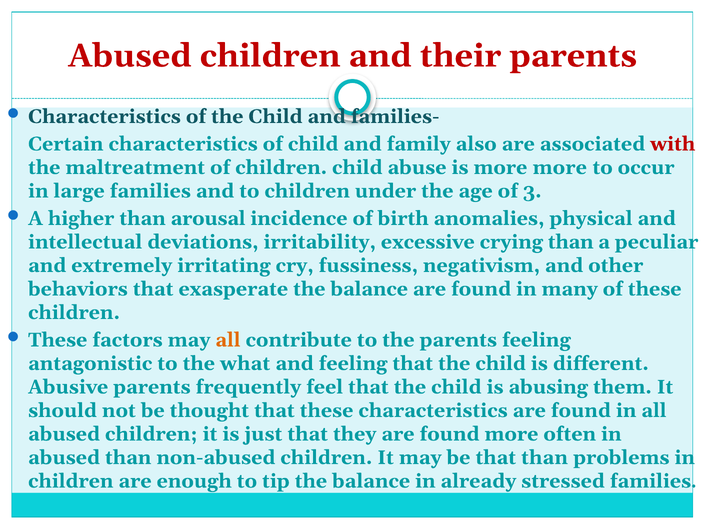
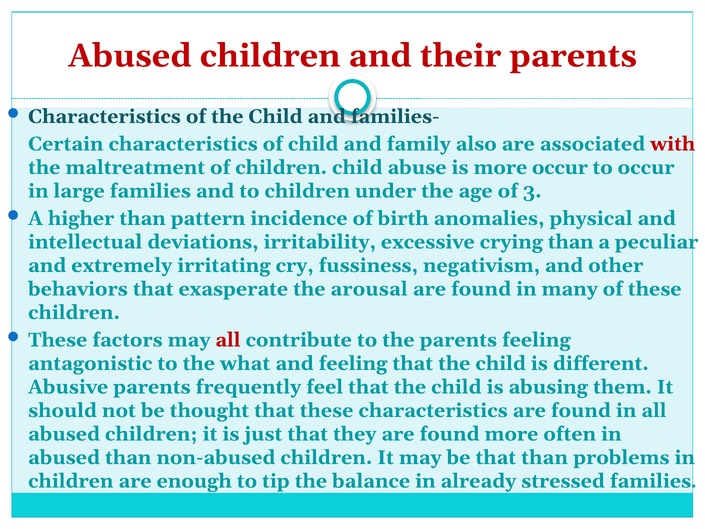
more more: more -> occur
arousal: arousal -> pattern
exasperate the balance: balance -> arousal
all at (228, 340) colour: orange -> red
